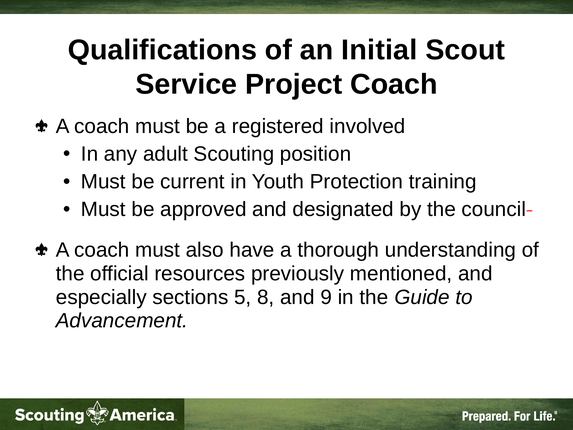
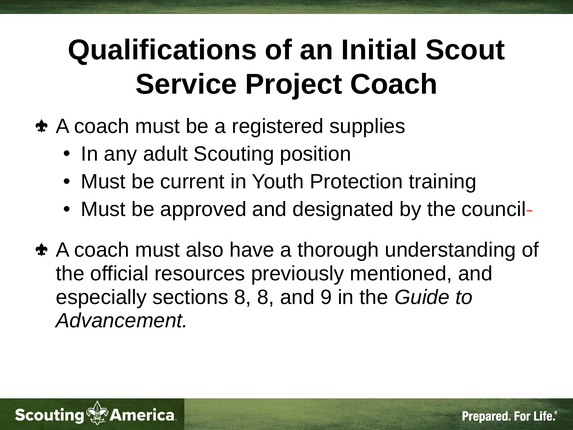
involved: involved -> supplies
sections 5: 5 -> 8
